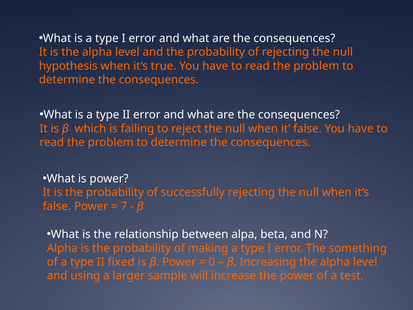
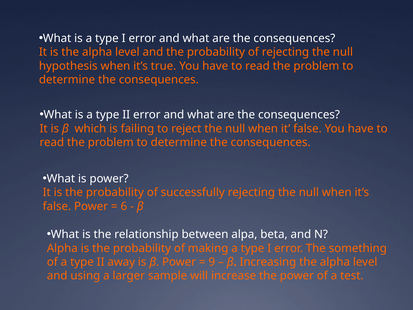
7: 7 -> 6
fixed: fixed -> away
0: 0 -> 9
